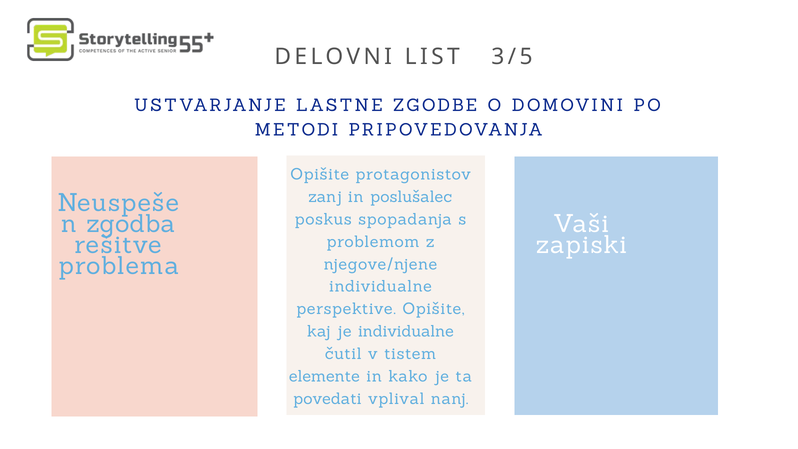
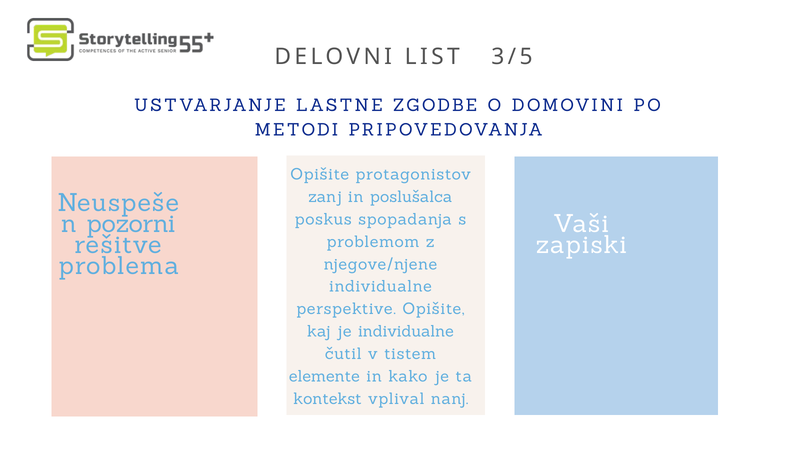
poslušalec: poslušalec -> poslušalca
zgodba: zgodba -> pozorni
povedati: povedati -> kontekst
